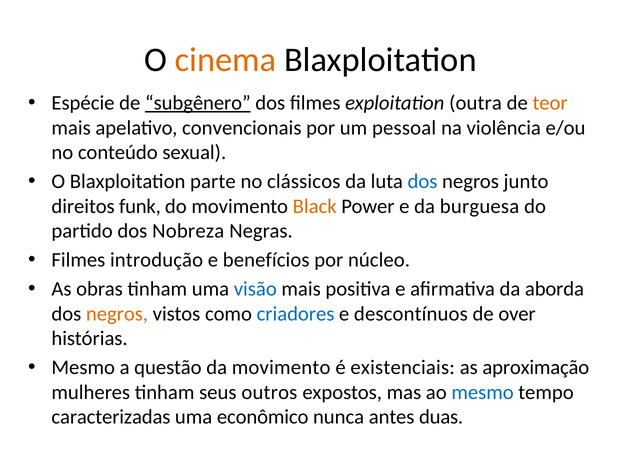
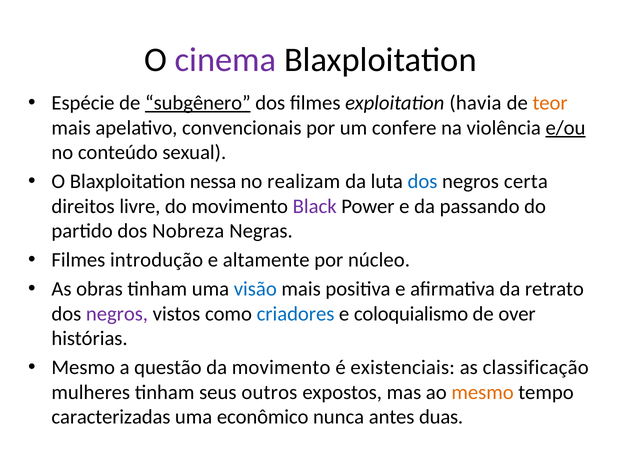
cinema colour: orange -> purple
outra: outra -> havia
pessoal: pessoal -> confere
e/ou underline: none -> present
parte: parte -> nessa
clássicos: clássicos -> realizam
junto: junto -> certa
funk: funk -> livre
Black colour: orange -> purple
burguesa: burguesa -> passando
benefícios: benefícios -> altamente
aborda: aborda -> retrato
negros at (117, 314) colour: orange -> purple
descontínuos: descontínuos -> coloquialismo
aproximação: aproximação -> classificação
mesmo at (483, 393) colour: blue -> orange
